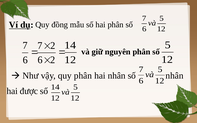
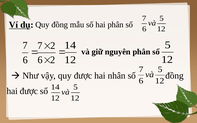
quy phân: phân -> được
số nhân: nhân -> đồng
